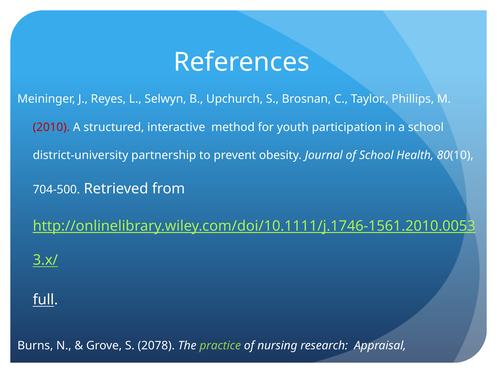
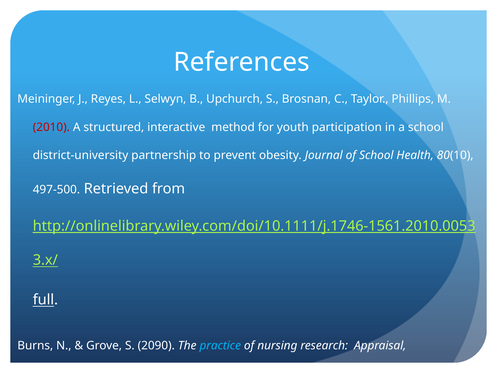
704-500: 704-500 -> 497-500
2078: 2078 -> 2090
practice colour: light green -> light blue
